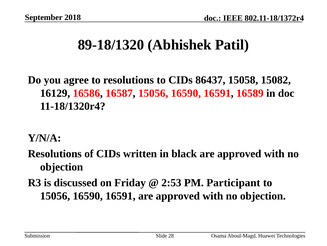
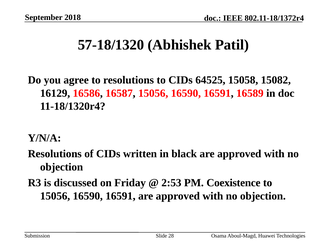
89-18/1320: 89-18/1320 -> 57-18/1320
86437: 86437 -> 64525
Participant: Participant -> Coexistence
